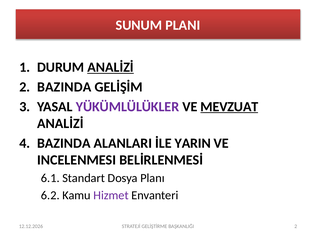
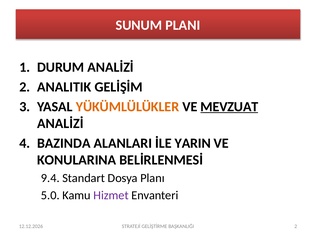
ANALİZİ at (111, 67) underline: present -> none
2 BAZINDA: BAZINDA -> ANALITIK
YÜKÜMLÜLÜKLER colour: purple -> orange
INCELENMESI: INCELENMESI -> KONULARINA
6.1: 6.1 -> 9.4
6.2: 6.2 -> 5.0
